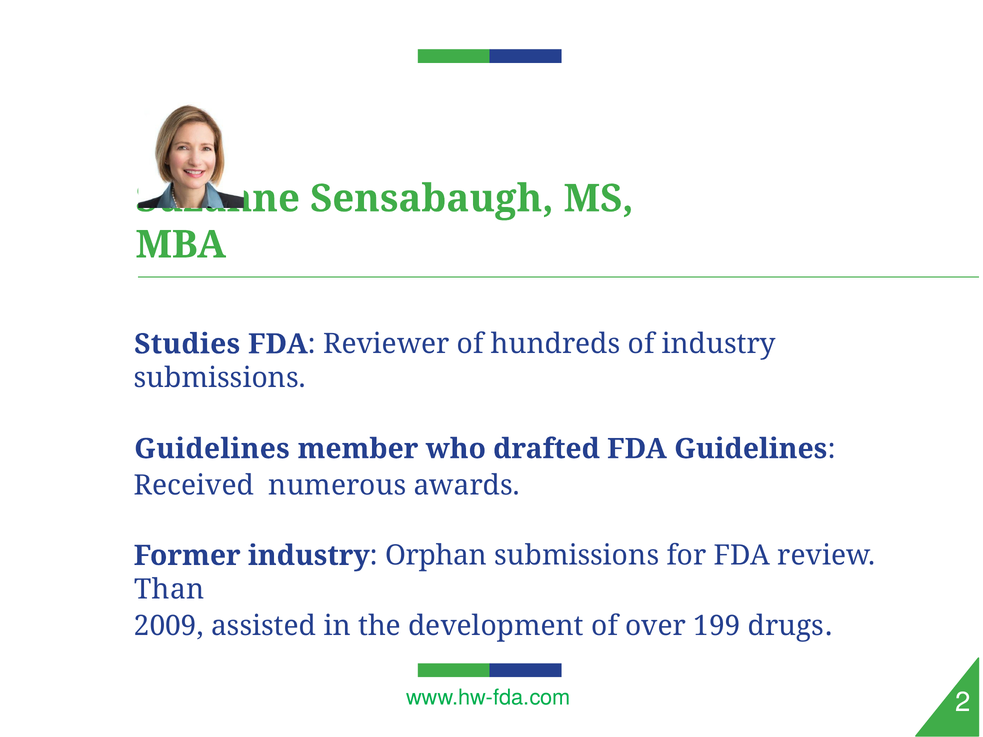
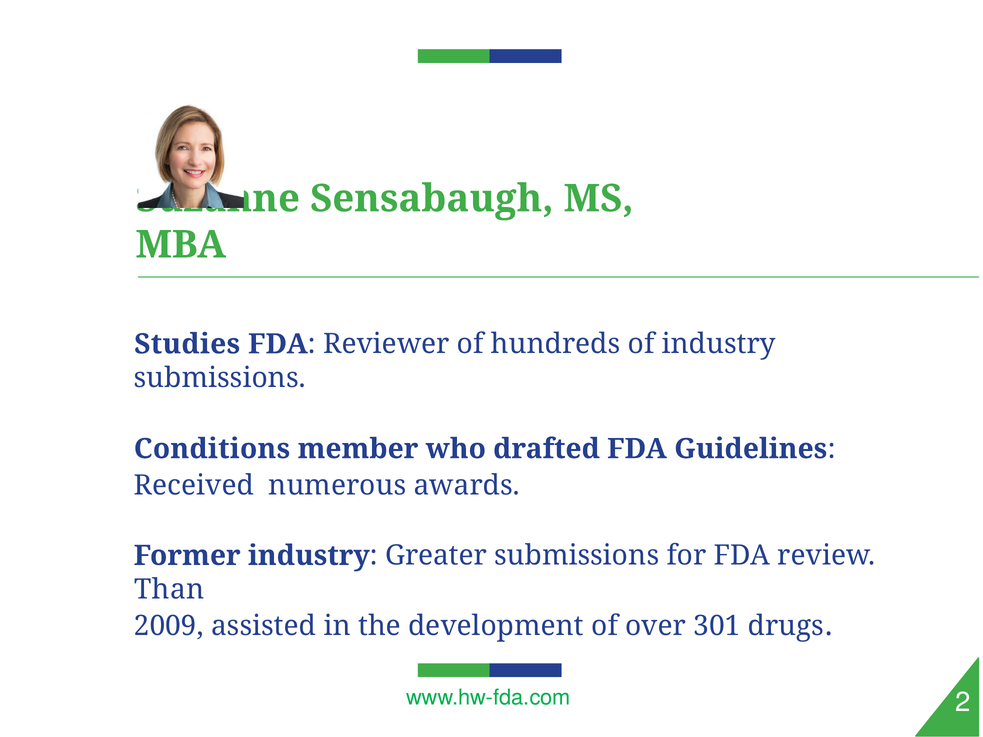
Guidelines at (212, 449): Guidelines -> Conditions
Orphan: Orphan -> Greater
199: 199 -> 301
